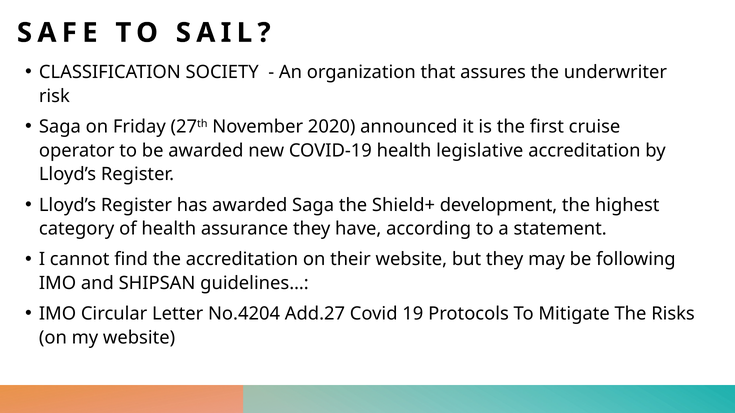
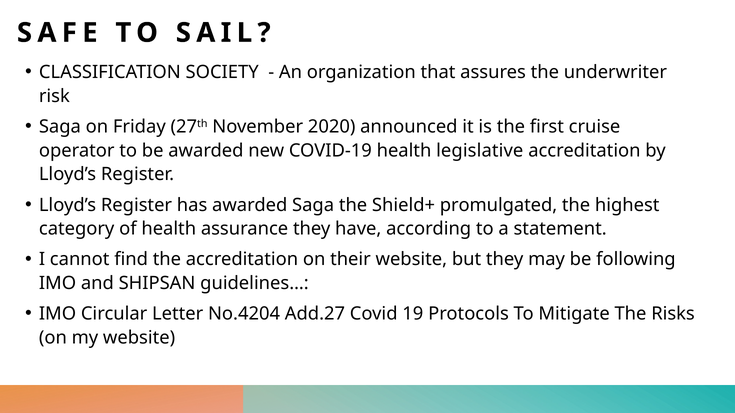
development: development -> promulgated
